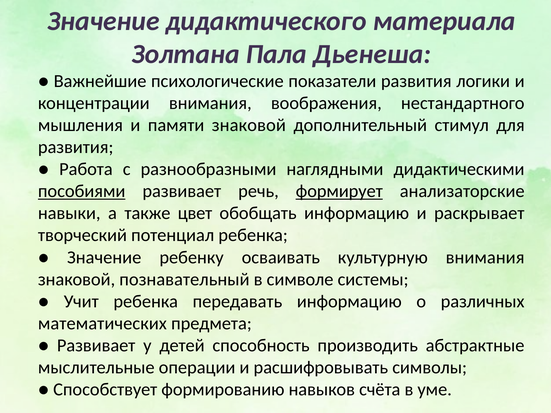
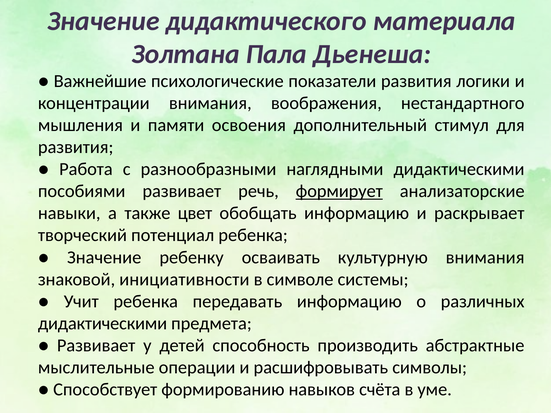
памяти знаковой: знаковой -> освоения
пособиями underline: present -> none
познавательный: познавательный -> инициативности
математических at (102, 324): математических -> дидактическими
